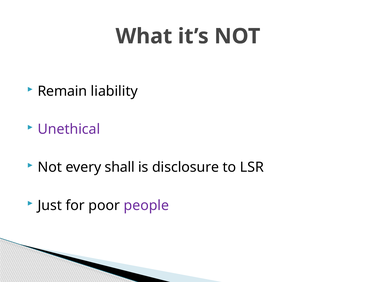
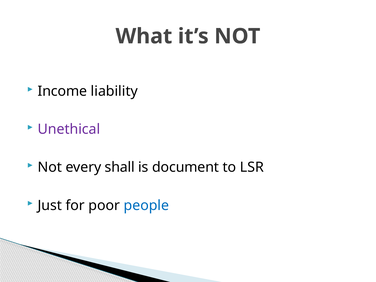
Remain: Remain -> Income
disclosure: disclosure -> document
people colour: purple -> blue
